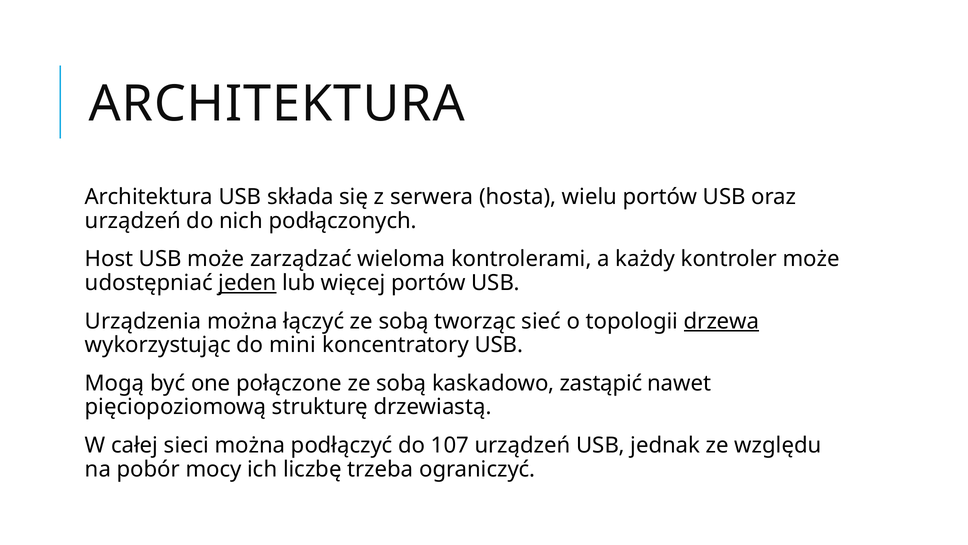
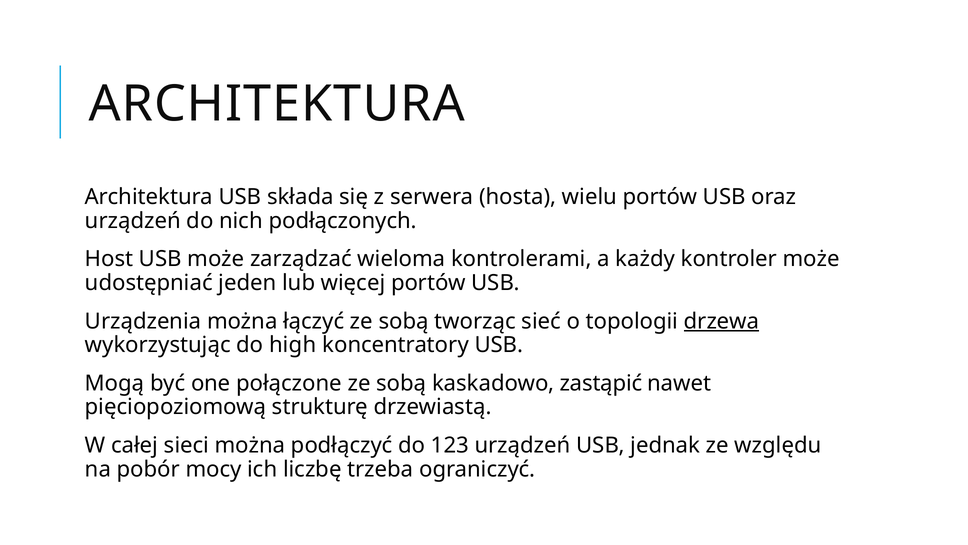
jeden underline: present -> none
mini: mini -> high
107: 107 -> 123
